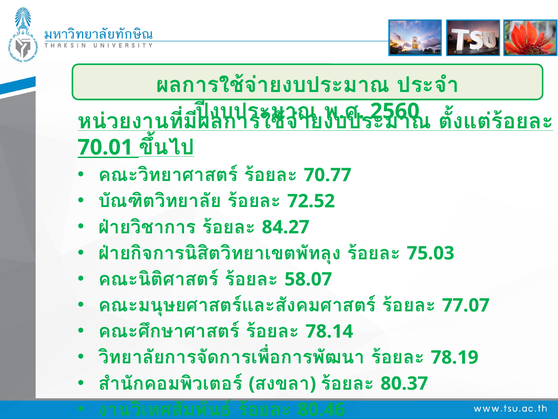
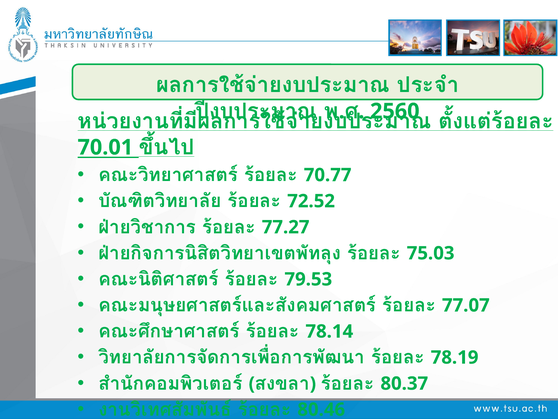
84.27: 84.27 -> 77.27
58.07: 58.07 -> 79.53
